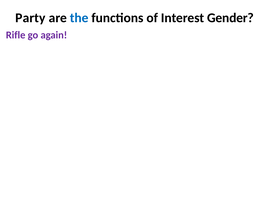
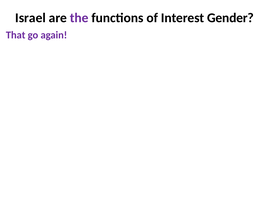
Party: Party -> Israel
the colour: blue -> purple
Rifle: Rifle -> That
